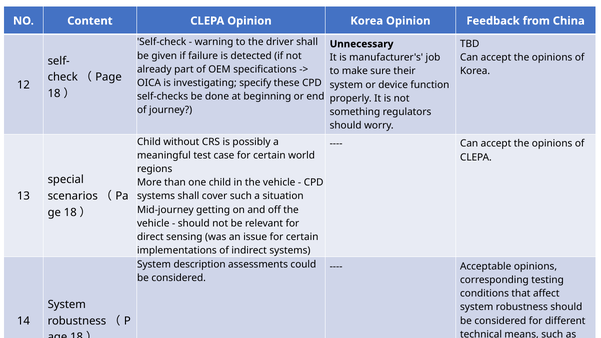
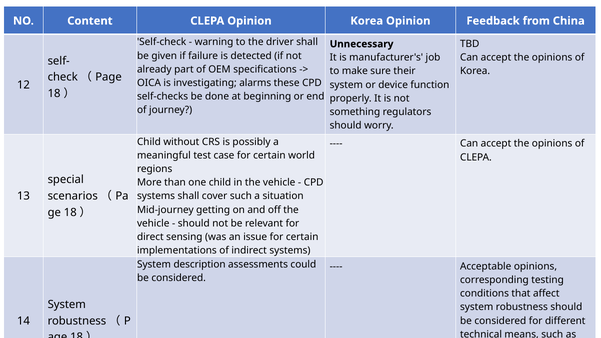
specify: specify -> alarms
